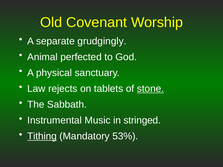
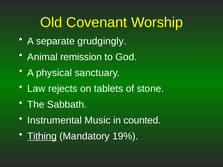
perfected: perfected -> remission
stone underline: present -> none
stringed: stringed -> counted
53%: 53% -> 19%
